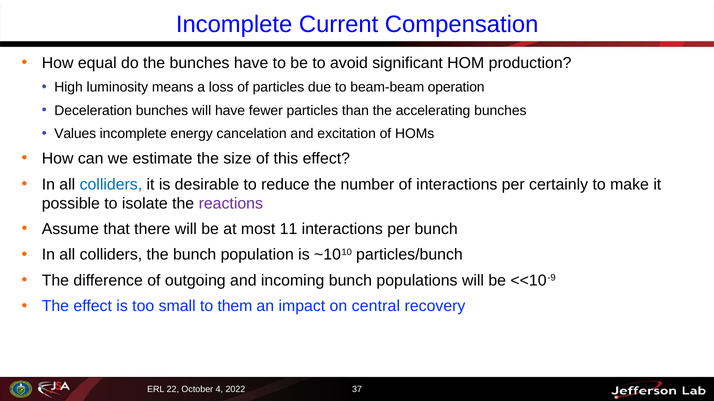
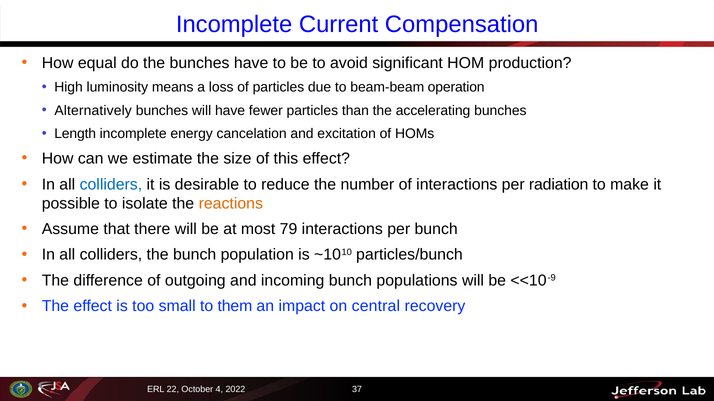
Deceleration: Deceleration -> Alternatively
Values: Values -> Length
certainly: certainly -> radiation
reactions colour: purple -> orange
11: 11 -> 79
